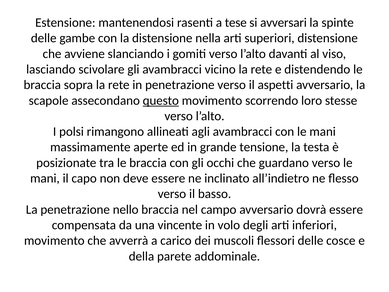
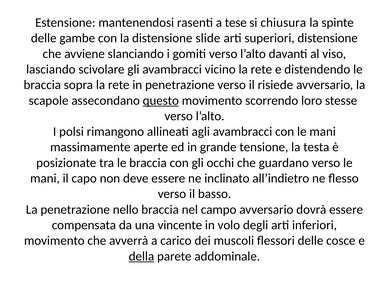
avversari: avversari -> chiusura
nella: nella -> slide
aspetti: aspetti -> risiede
della underline: none -> present
